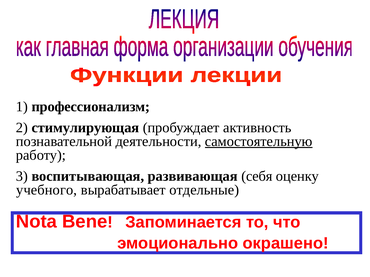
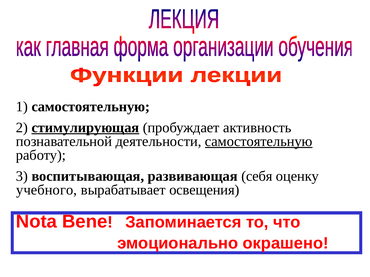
1 профессионализм: профессионализм -> самостоятельную
стимулирующая underline: none -> present
отдельные: отдельные -> освещения
